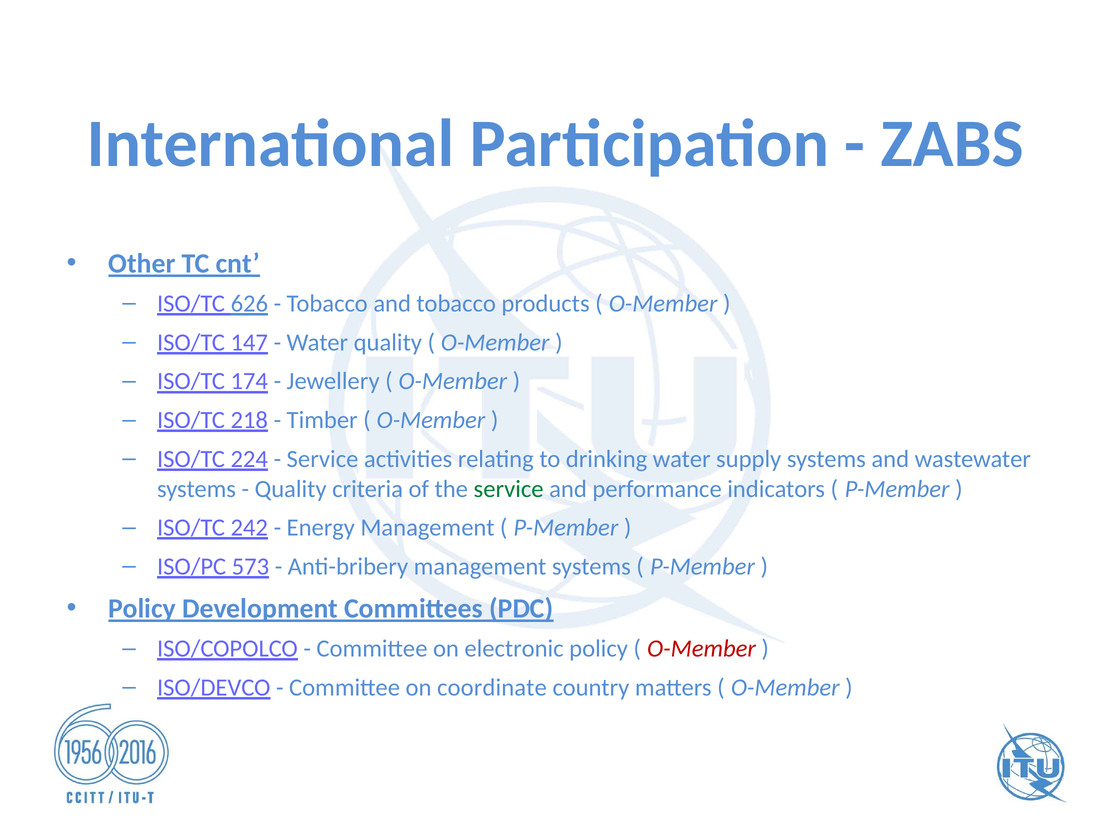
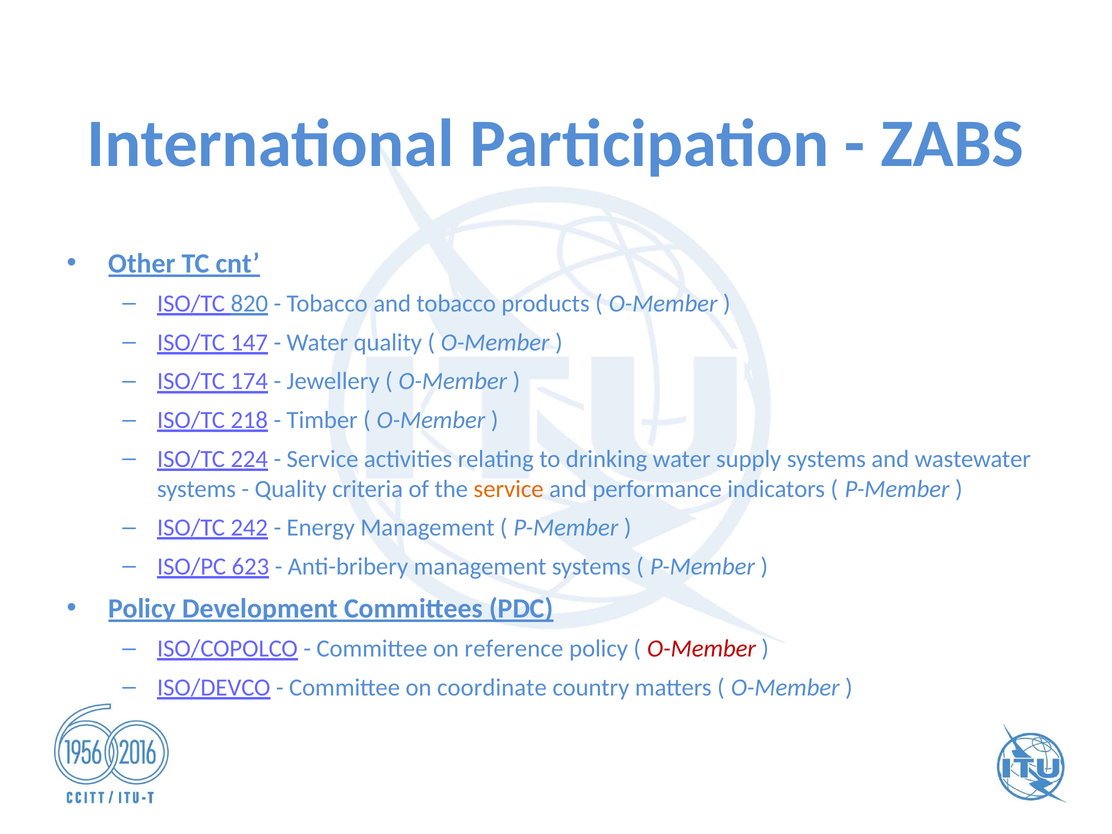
626: 626 -> 820
service at (509, 489) colour: green -> orange
573: 573 -> 623
electronic: electronic -> reference
